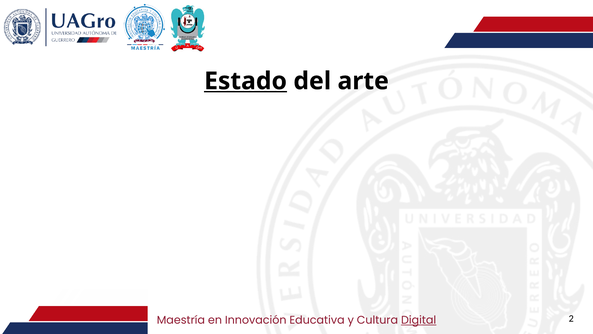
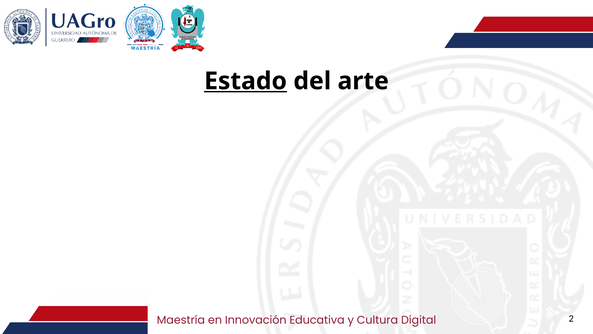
Digital underline: present -> none
